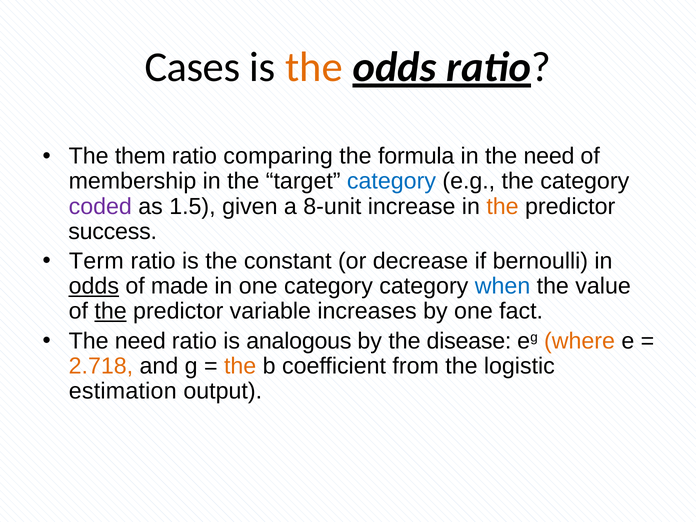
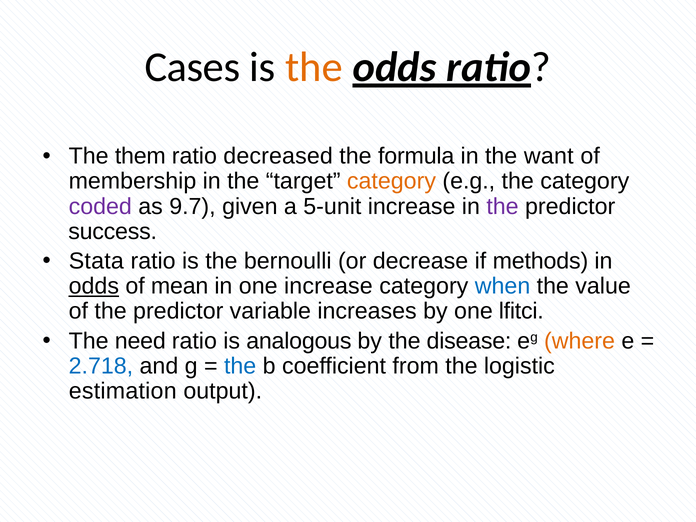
comparing: comparing -> decreased
in the need: need -> want
category at (391, 181) colour: blue -> orange
1.5: 1.5 -> 9.7
8-unit: 8-unit -> 5-unit
the at (503, 206) colour: orange -> purple
Term: Term -> Stata
constant: constant -> bernoulli
bernoulli: bernoulli -> methods
made: made -> mean
one category: category -> increase
the at (111, 311) underline: present -> none
fact: fact -> lfitci
2.718 colour: orange -> blue
the at (240, 366) colour: orange -> blue
